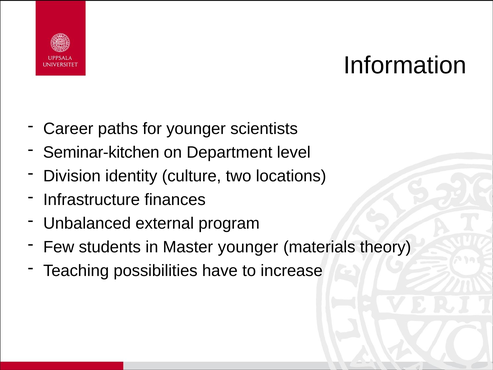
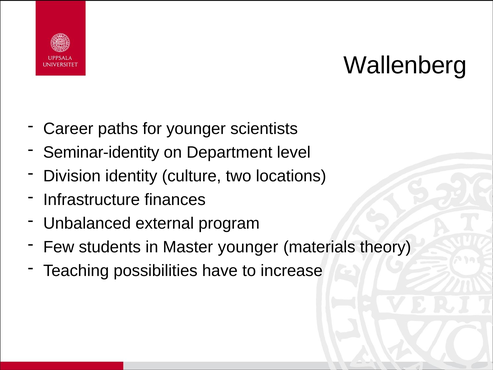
Information: Information -> Wallenberg
Seminar-kitchen: Seminar-kitchen -> Seminar-identity
